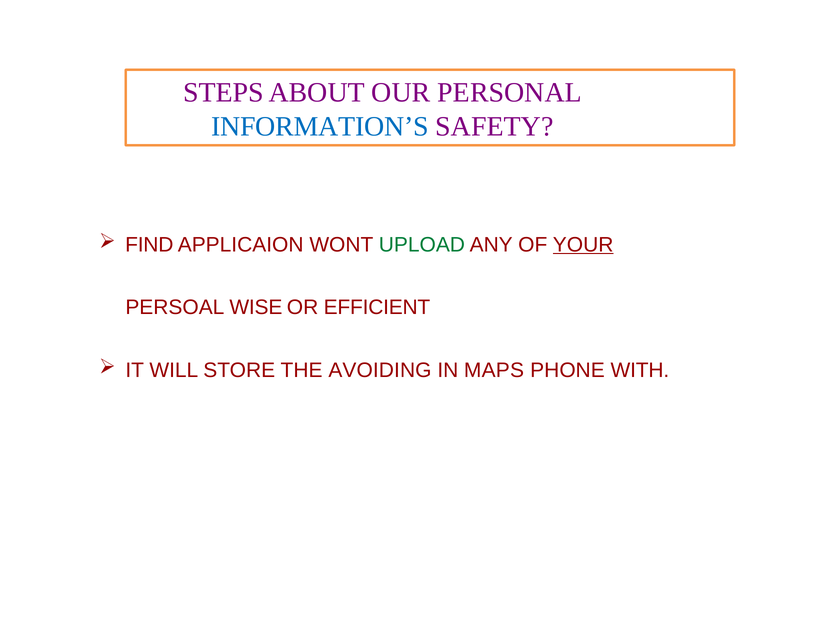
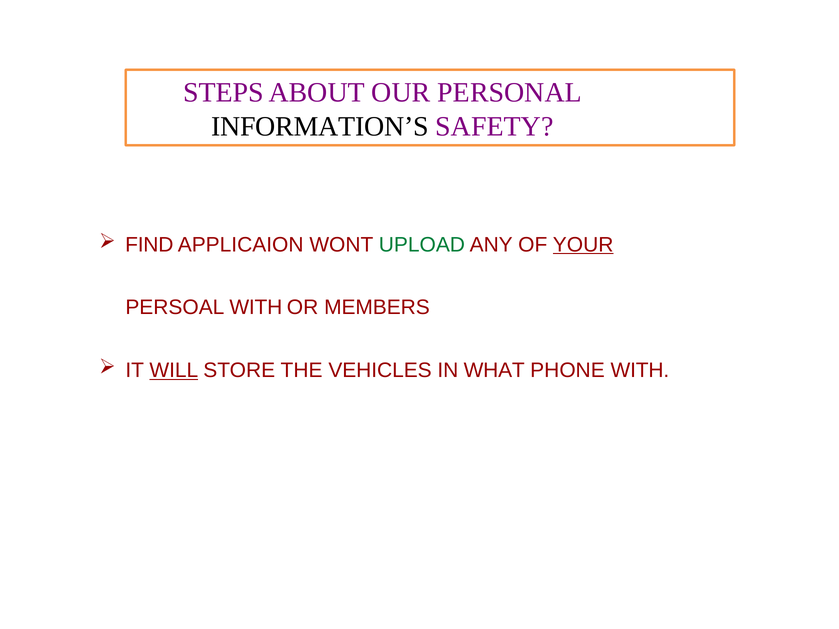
INFORMATION’S colour: blue -> black
PERSOAL WISE: WISE -> WITH
EFFICIENT: EFFICIENT -> MEMBERS
WILL underline: none -> present
AVOIDING: AVOIDING -> VEHICLES
MAPS: MAPS -> WHAT
